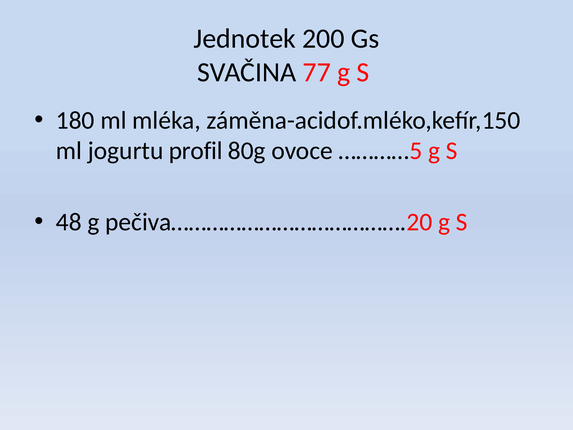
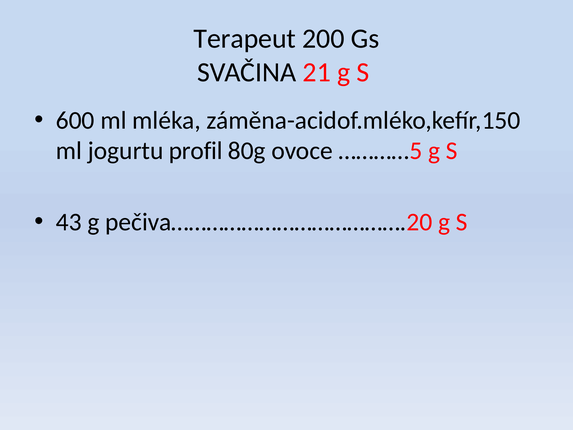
Jednotek: Jednotek -> Terapeut
77: 77 -> 21
180: 180 -> 600
48: 48 -> 43
